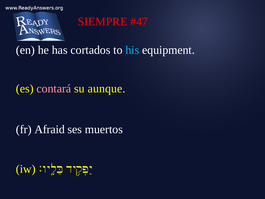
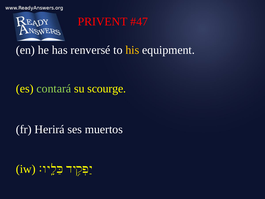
SIEMPRE: SIEMPRE -> PRIVENT
cortados: cortados -> renversé
his colour: light blue -> yellow
contará colour: pink -> light green
aunque: aunque -> scourge
Afraid: Afraid -> Herirá
